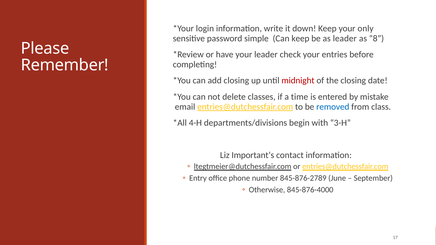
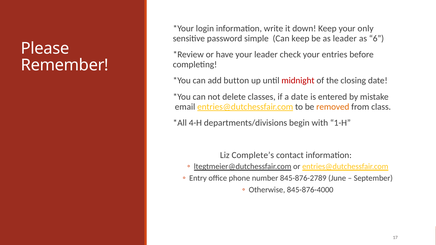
8: 8 -> 6
add closing: closing -> button
a time: time -> date
removed colour: blue -> orange
3-H: 3-H -> 1-H
Important’s: Important’s -> Complete’s
